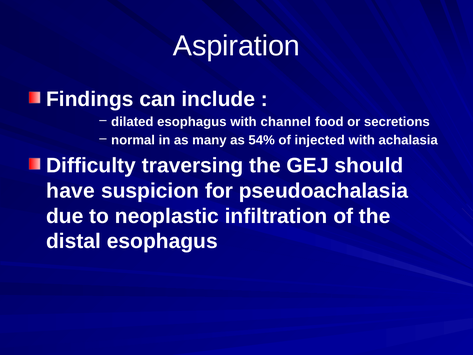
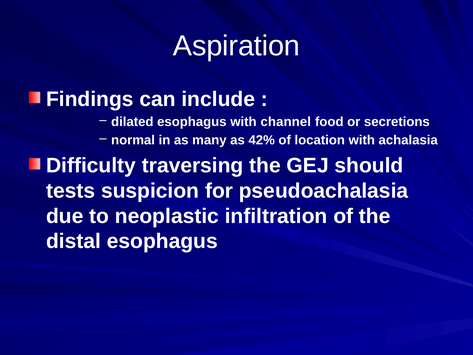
54%: 54% -> 42%
injected: injected -> location
have: have -> tests
